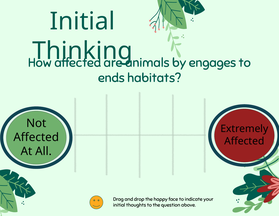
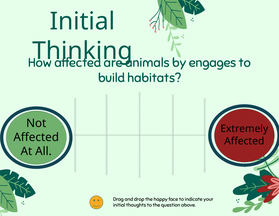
ends: ends -> build
